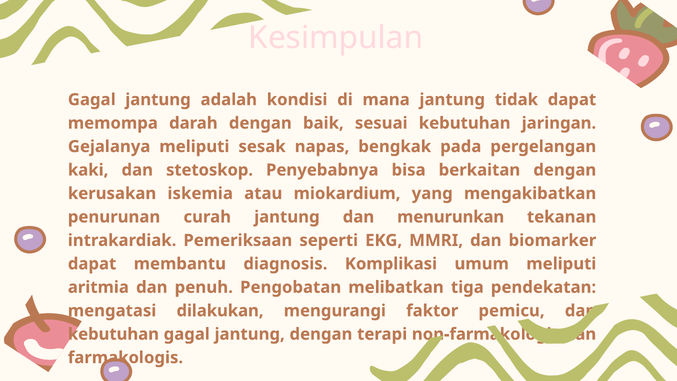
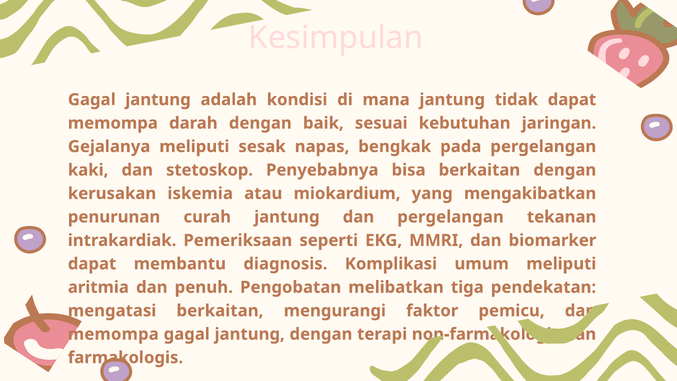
dan menurunkan: menurunkan -> pergelangan
mengatasi dilakukan: dilakukan -> berkaitan
kebutuhan at (113, 334): kebutuhan -> memompa
